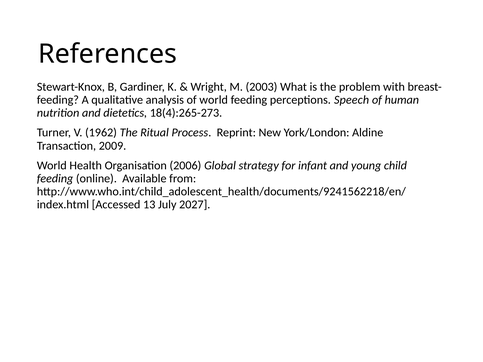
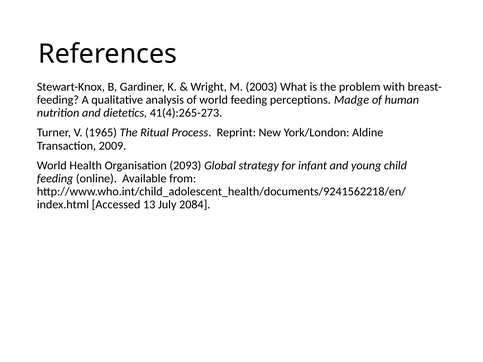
Speech: Speech -> Madge
18(4):265-273: 18(4):265-273 -> 41(4):265-273
1962: 1962 -> 1965
2006: 2006 -> 2093
2027: 2027 -> 2084
